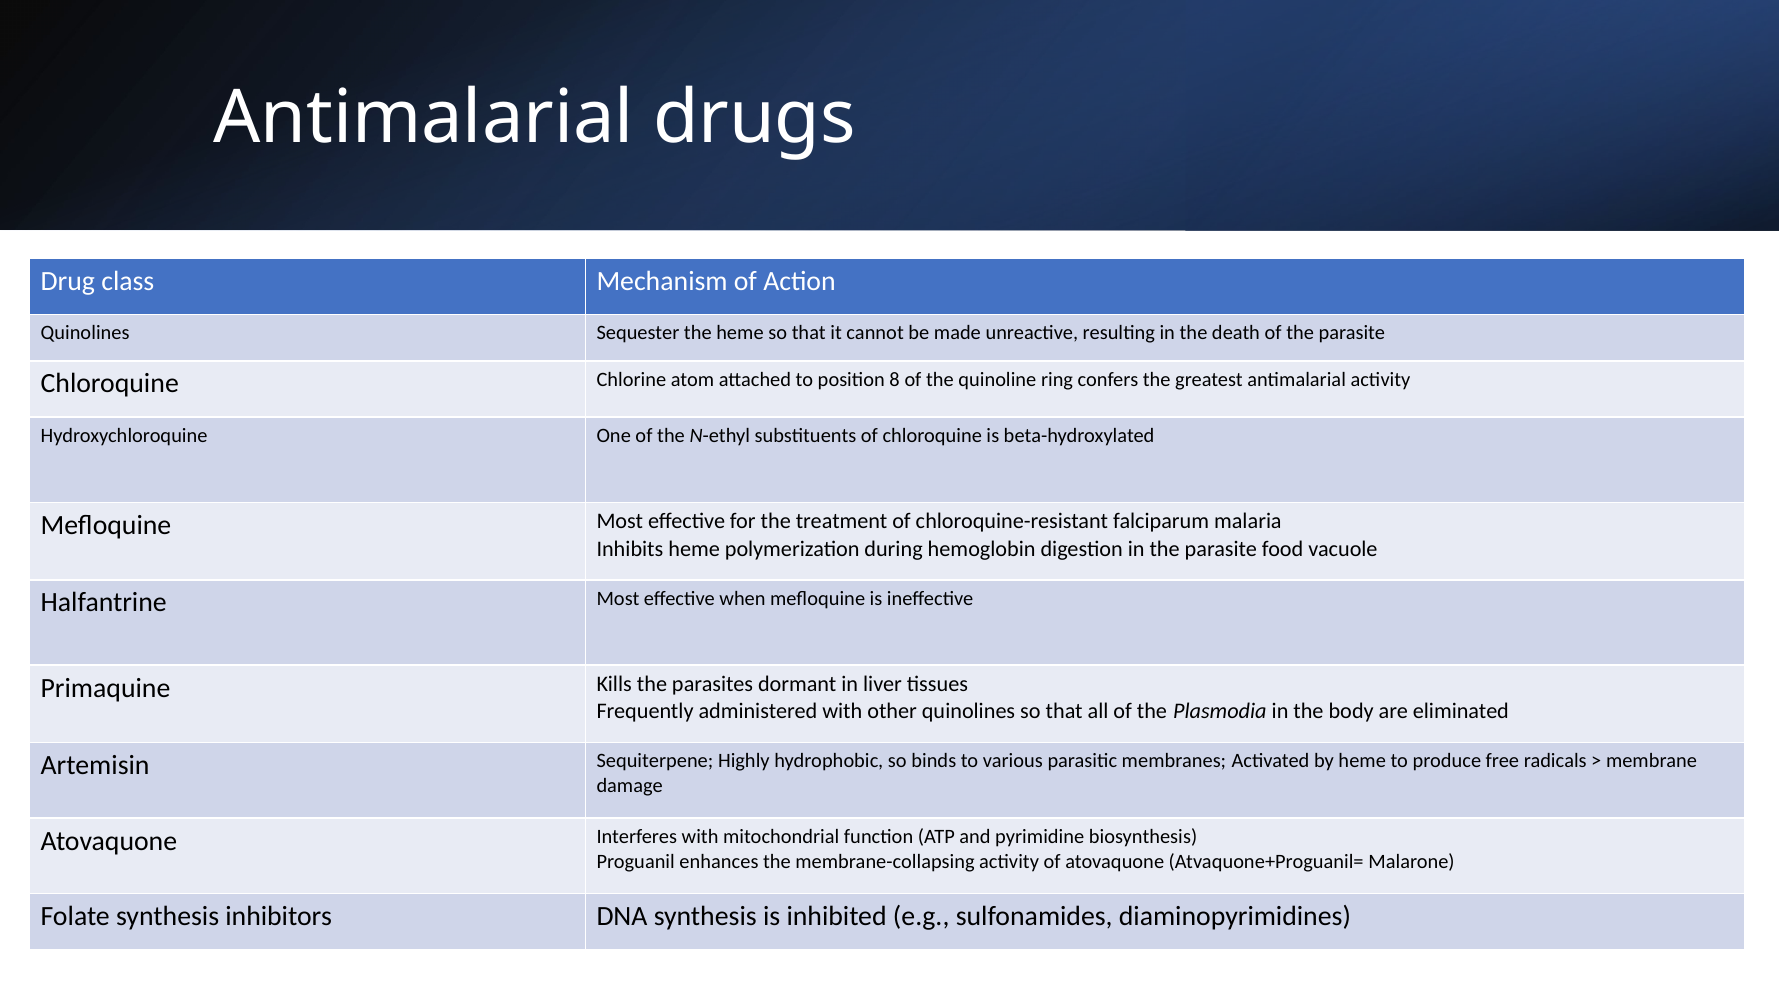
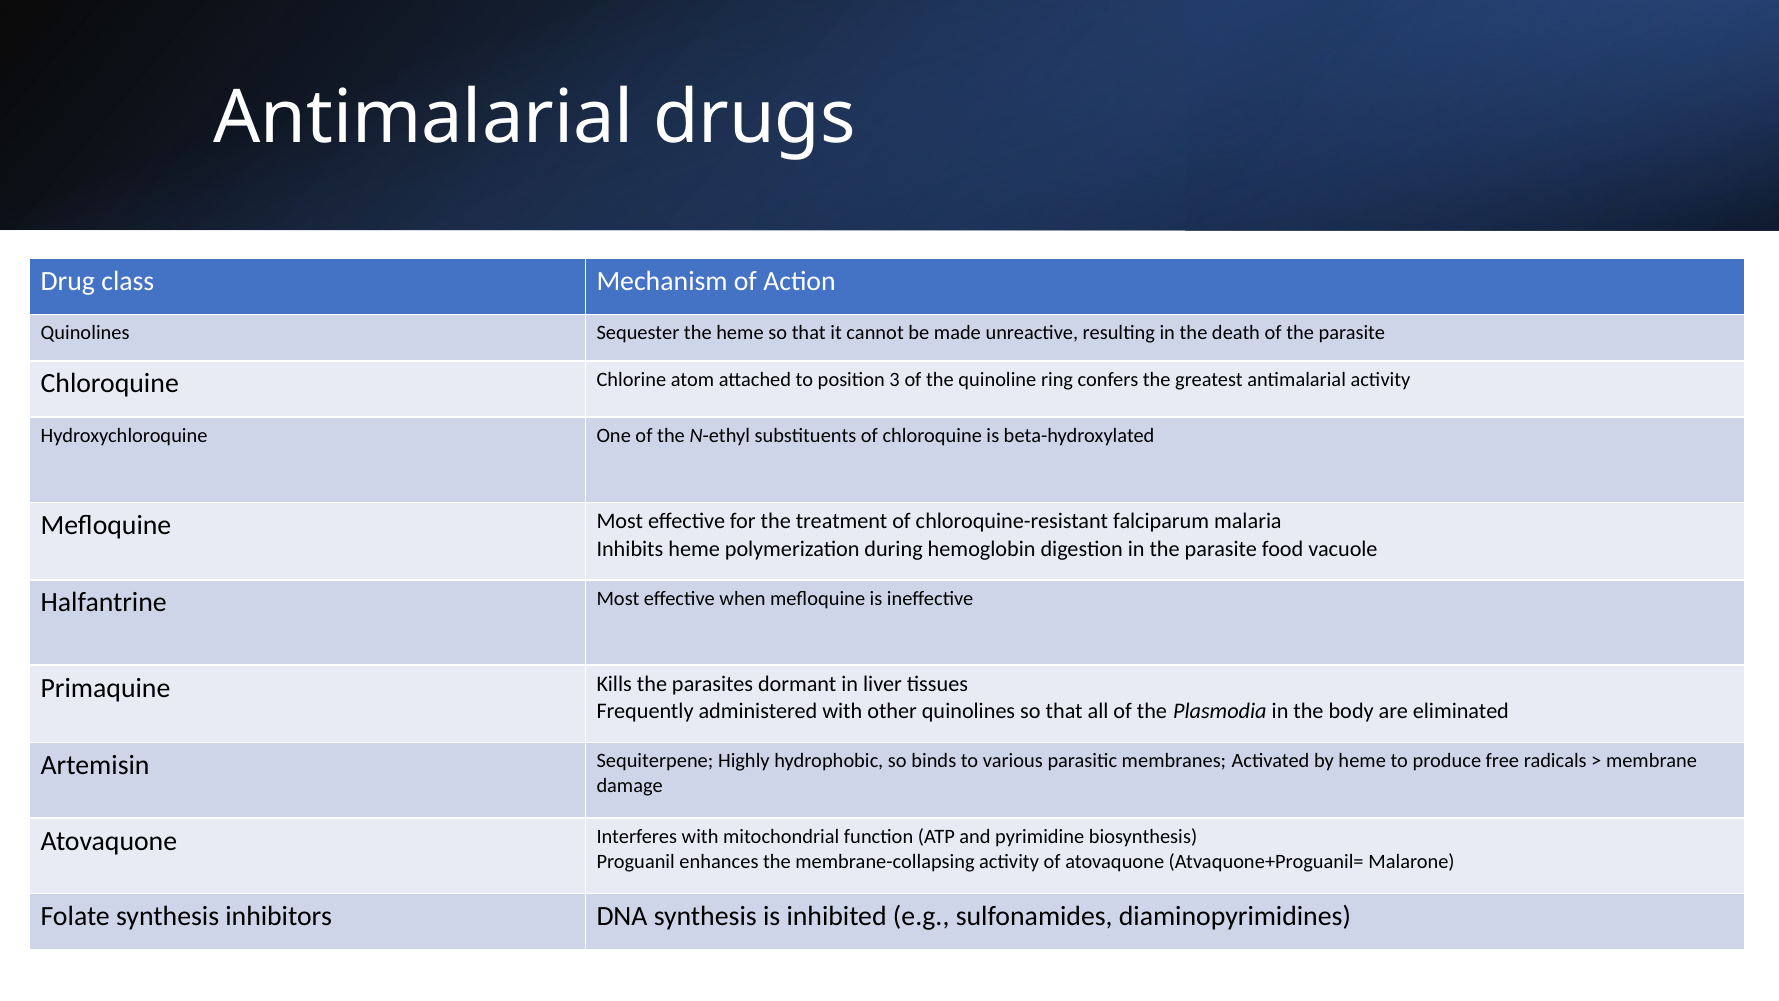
8: 8 -> 3
